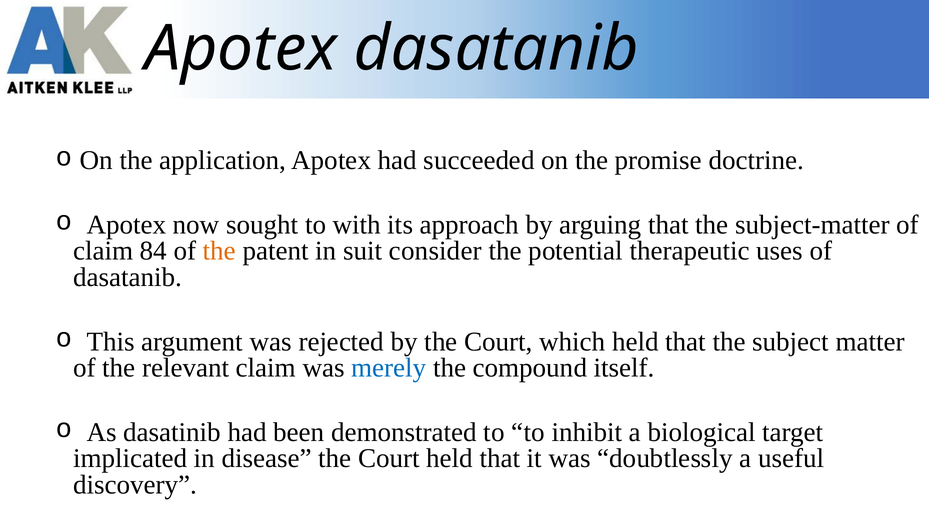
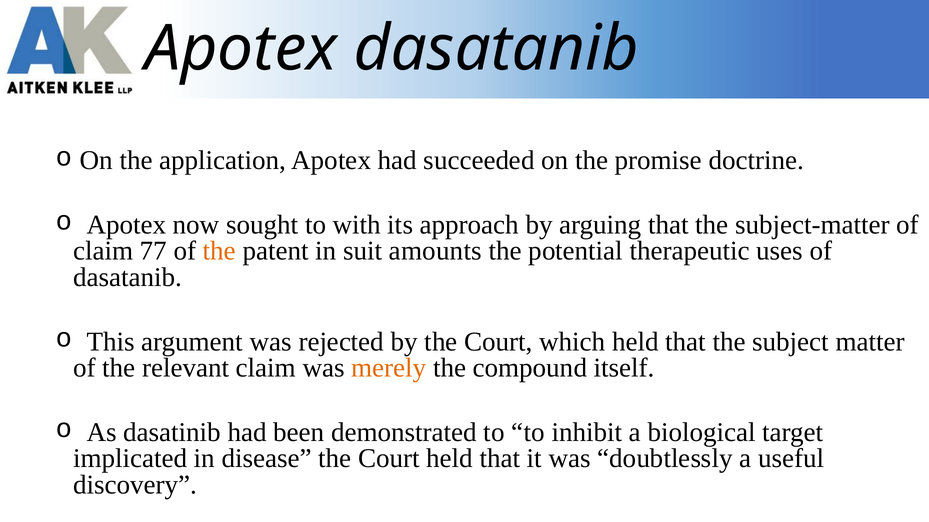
84: 84 -> 77
consider: consider -> amounts
merely colour: blue -> orange
